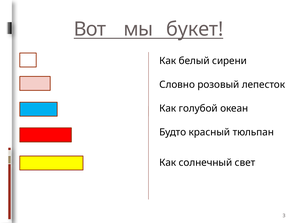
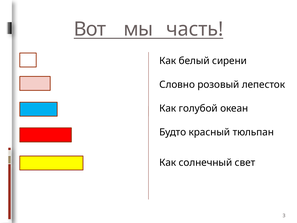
букет: букет -> часть
